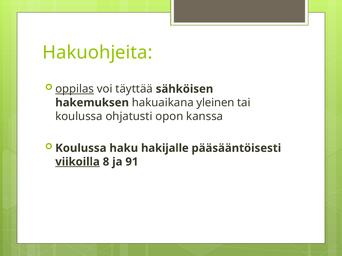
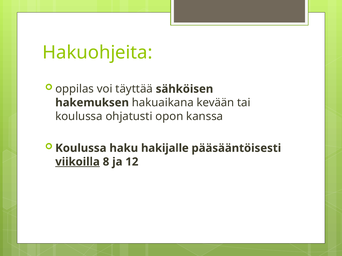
oppilas underline: present -> none
yleinen: yleinen -> kevään
91: 91 -> 12
